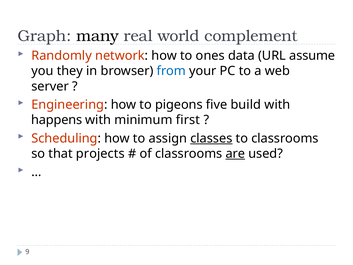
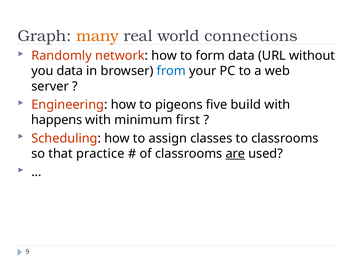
many colour: black -> orange
complement: complement -> connections
ones: ones -> form
assume: assume -> without
you they: they -> data
classes underline: present -> none
projects: projects -> practice
